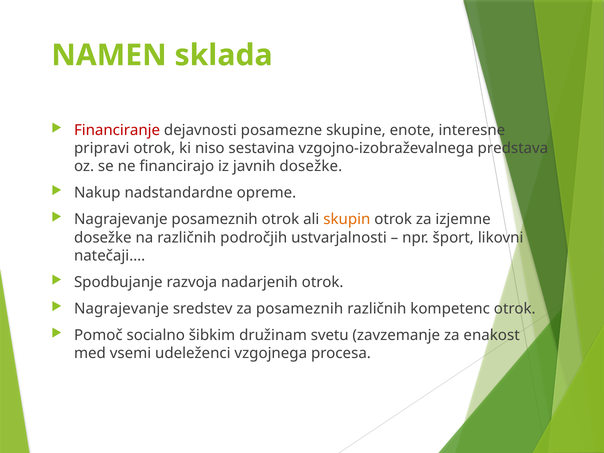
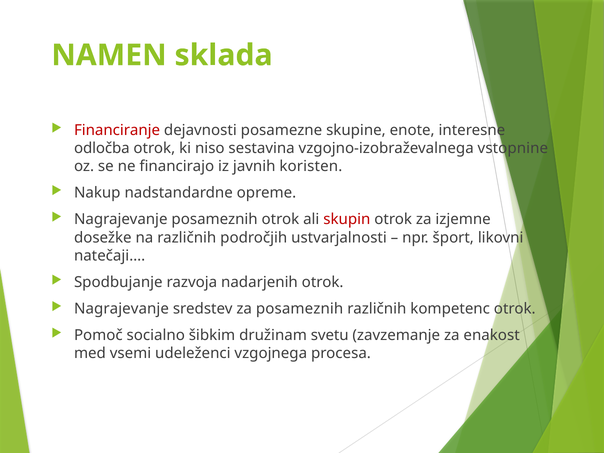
pripravi: pripravi -> odločba
predstava: predstava -> vstopnine
javnih dosežke: dosežke -> koristen
skupin colour: orange -> red
